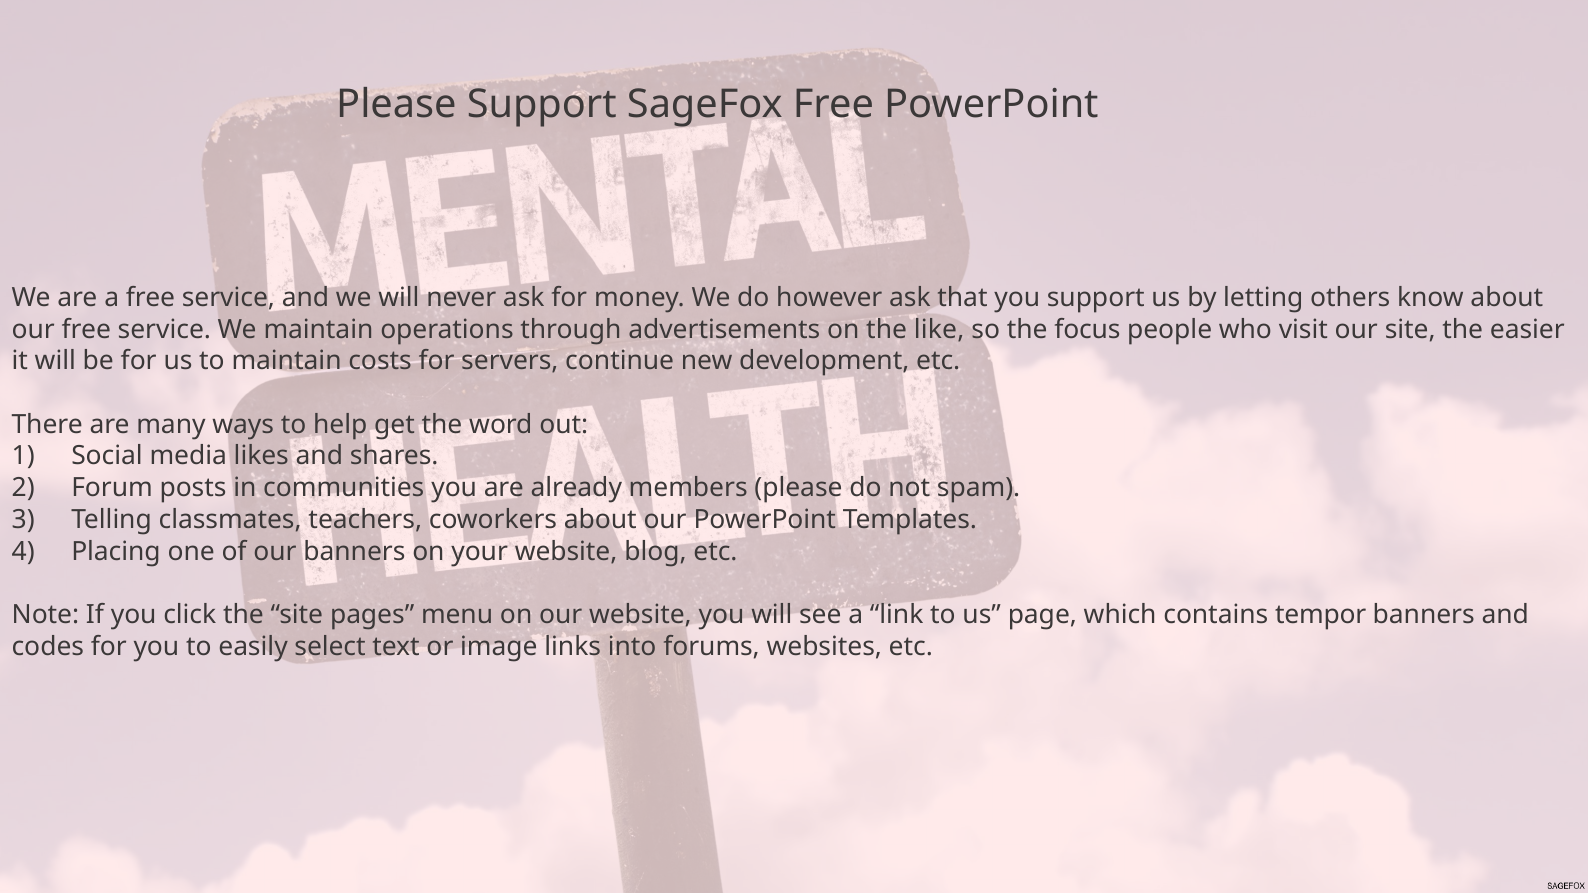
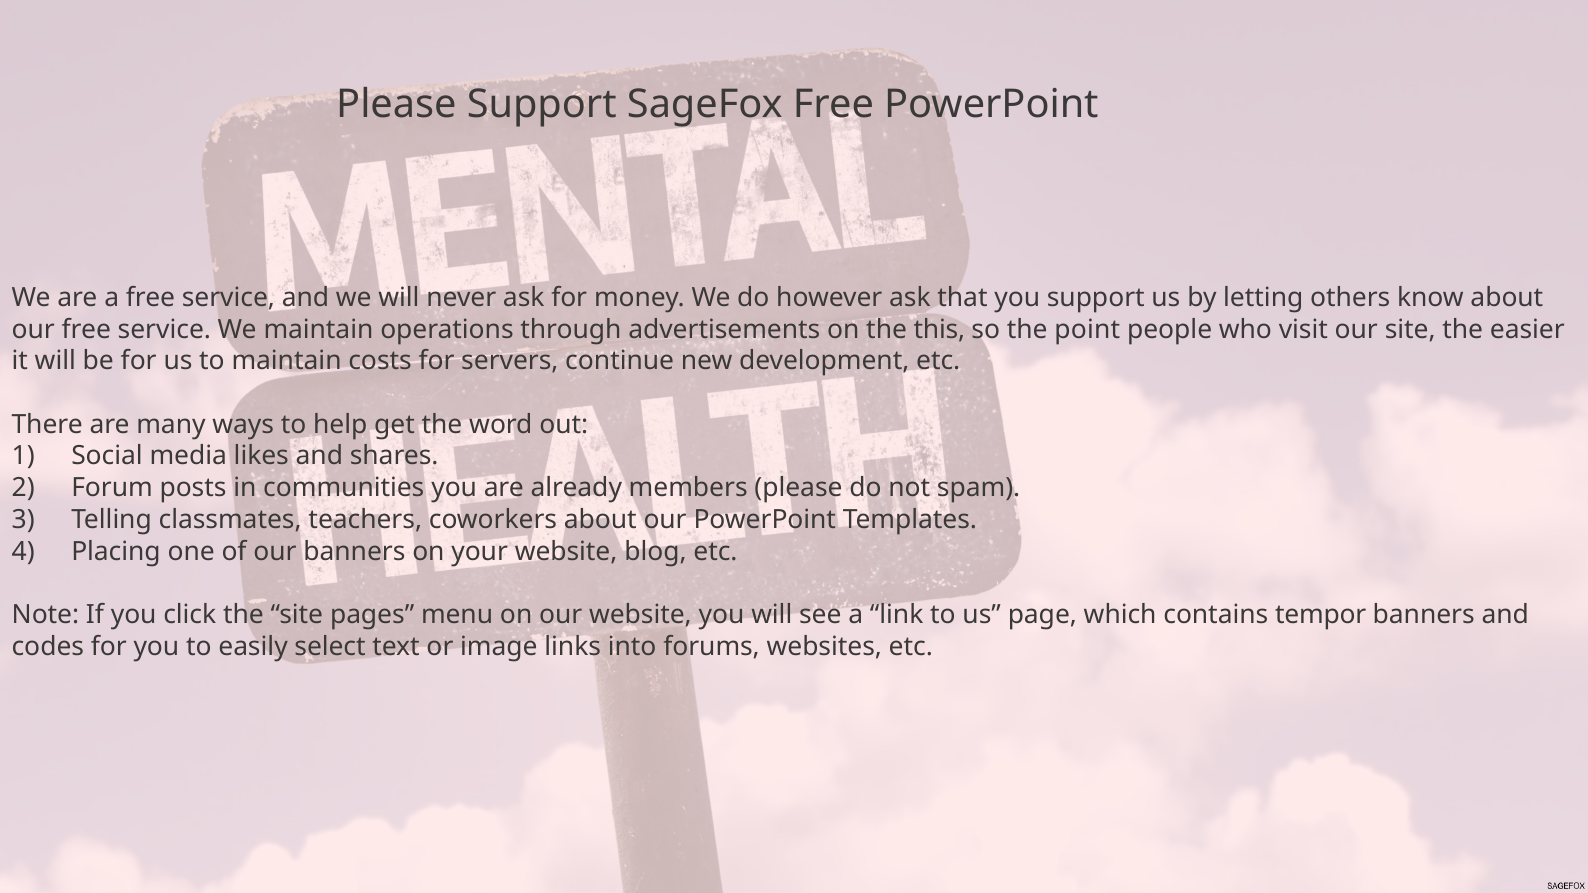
like: like -> this
focus: focus -> point
